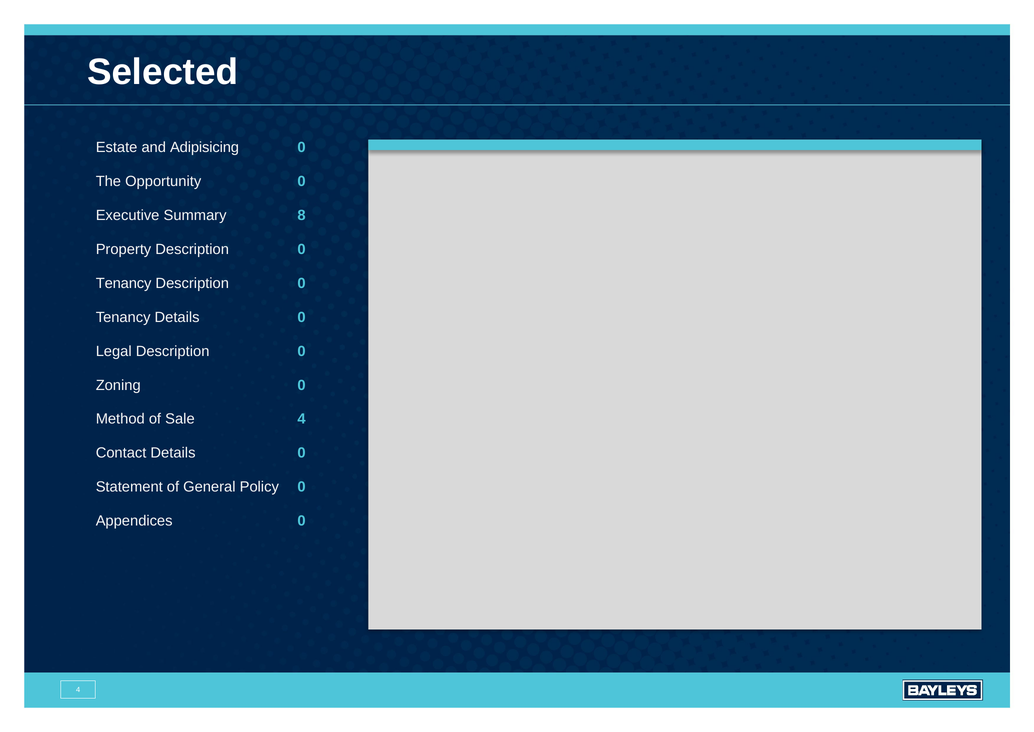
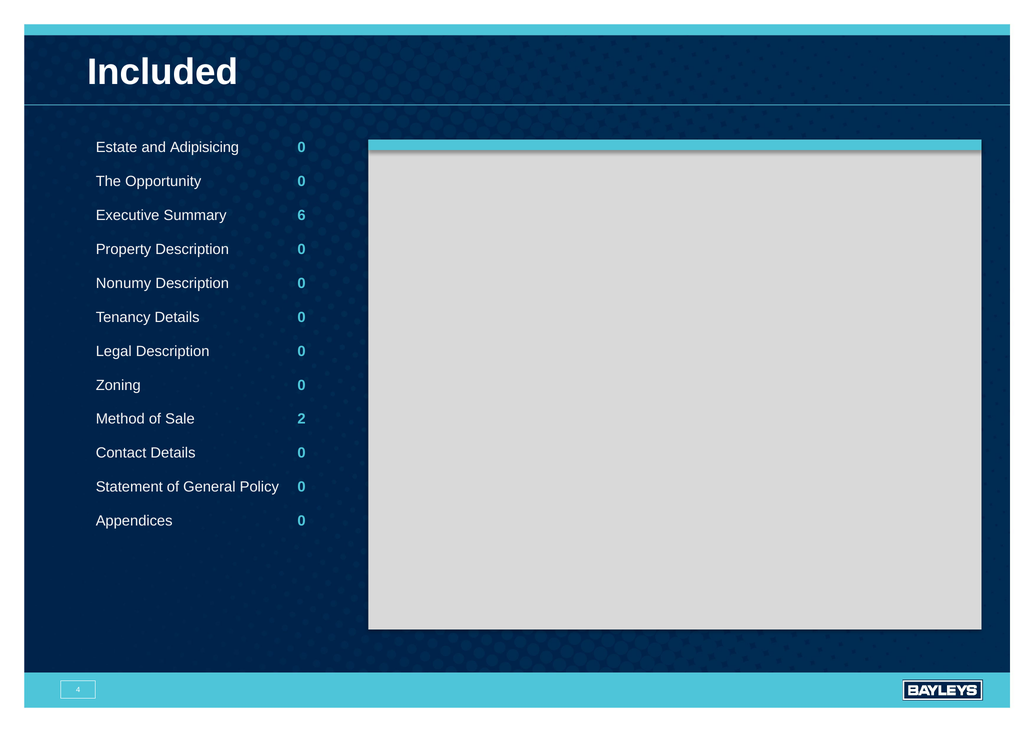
Selected: Selected -> Included
8: 8 -> 6
Tenancy at (124, 283): Tenancy -> Nonumy
Sale 4: 4 -> 2
